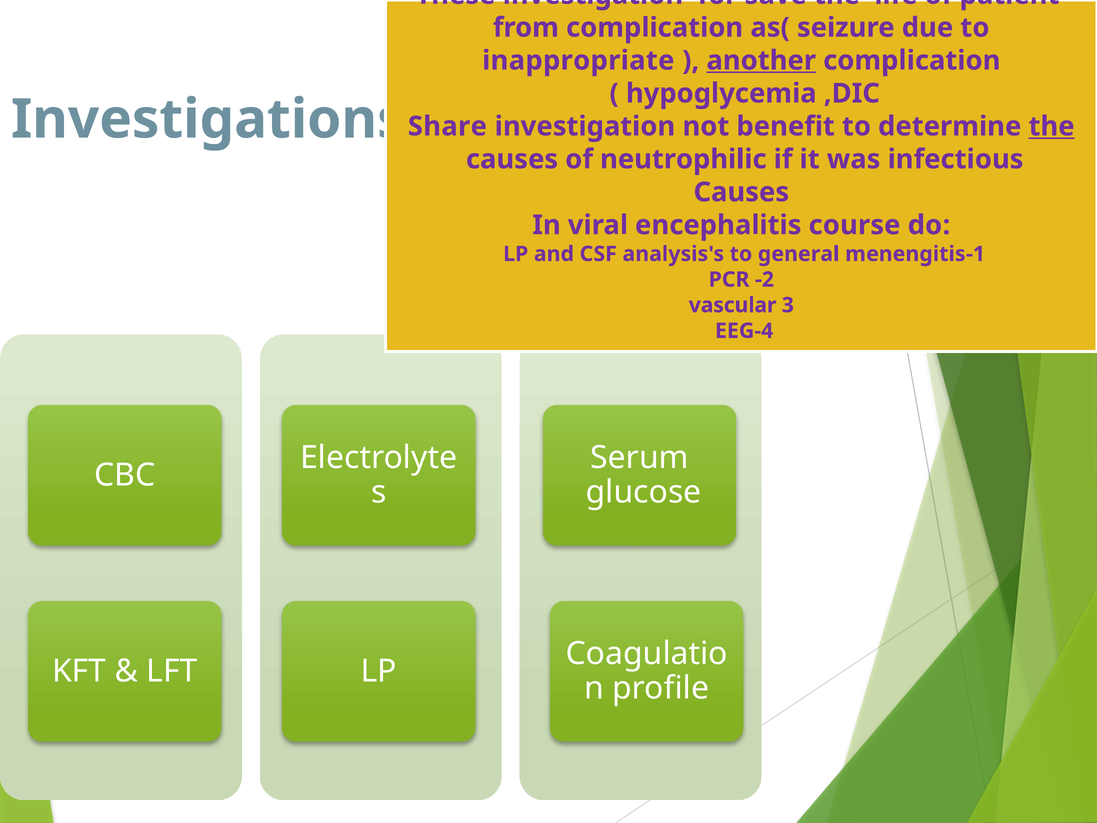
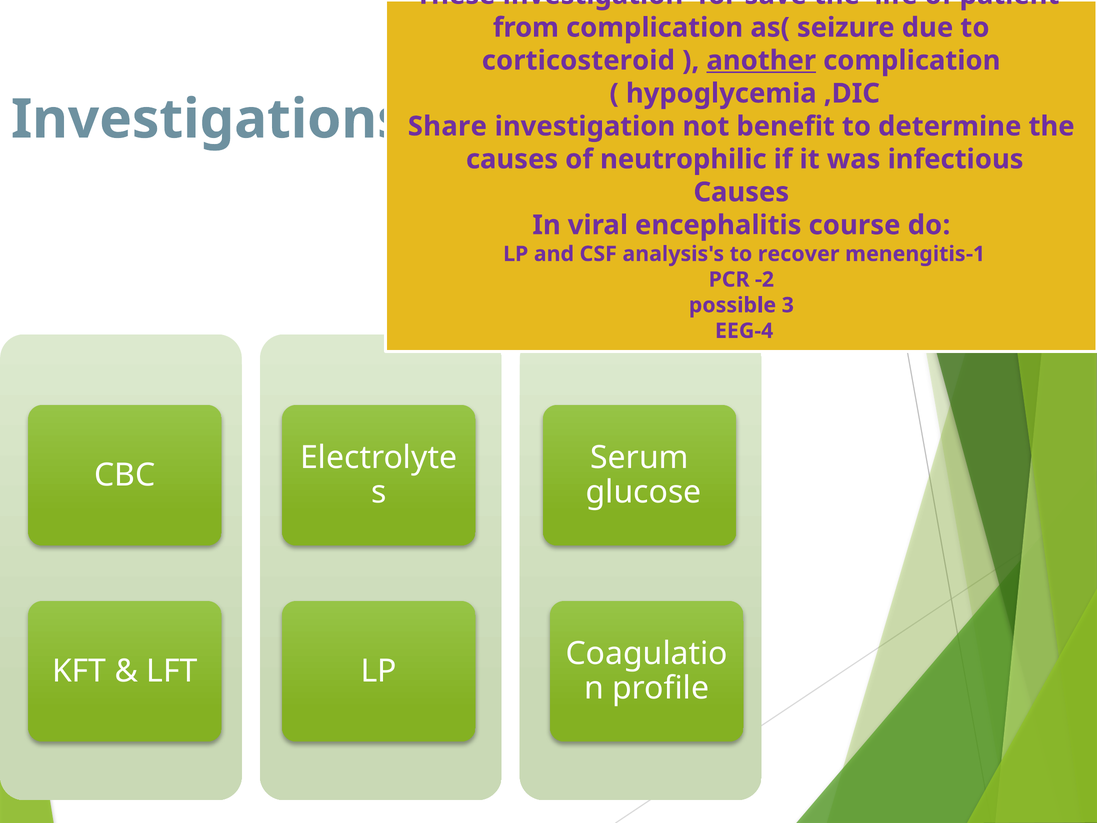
inappropriate: inappropriate -> corticosteroid
the at (1052, 126) underline: present -> none
general: general -> recover
vascular: vascular -> possible
